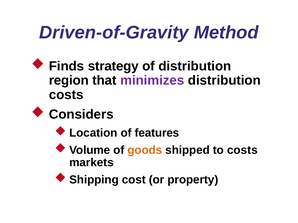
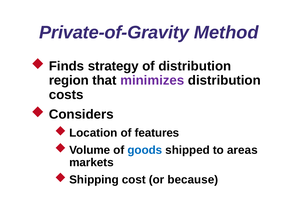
Driven-of-Gravity: Driven-of-Gravity -> Private-of-Gravity
goods colour: orange -> blue
to costs: costs -> areas
property: property -> because
